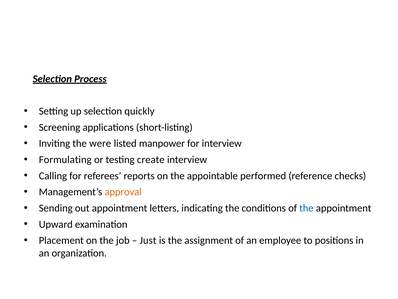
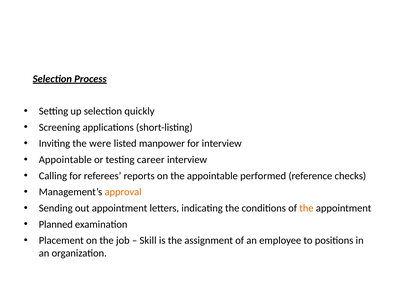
Formulating at (65, 159): Formulating -> Appointable
create: create -> career
the at (306, 208) colour: blue -> orange
Upward: Upward -> Planned
Just: Just -> Skill
